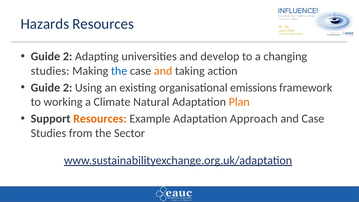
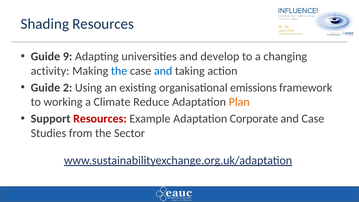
Hazards: Hazards -> Shading
2 at (68, 56): 2 -> 9
studies at (50, 71): studies -> activity
and at (163, 71) colour: orange -> blue
Natural: Natural -> Reduce
Resources at (100, 119) colour: orange -> red
Approach: Approach -> Corporate
